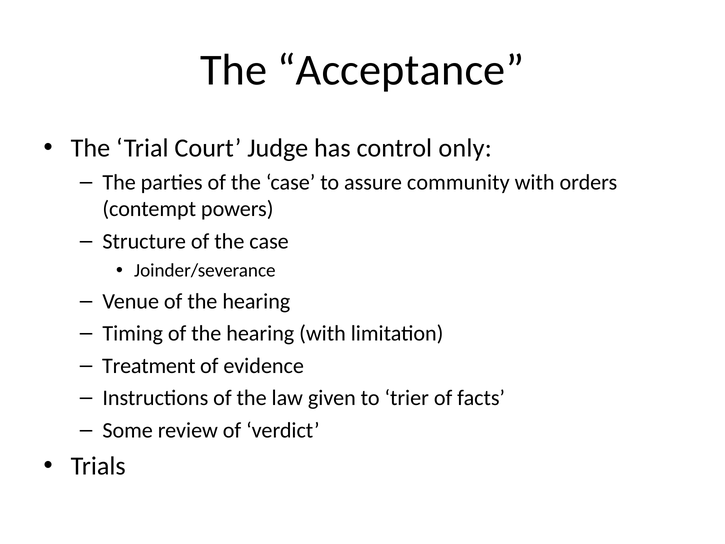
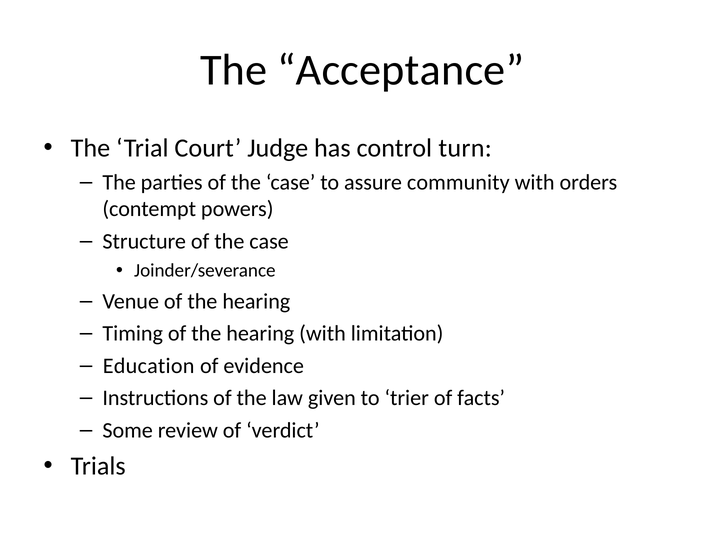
only: only -> turn
Treatment: Treatment -> Education
